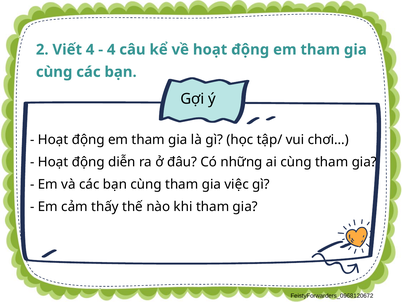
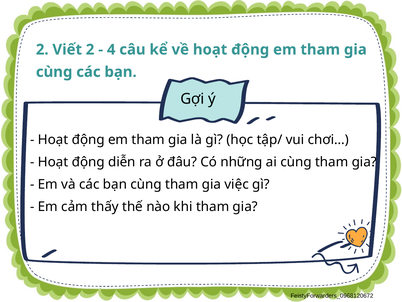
Viết 4: 4 -> 2
